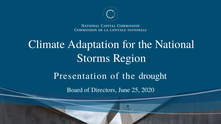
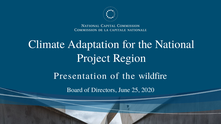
Storms: Storms -> Project
drought: drought -> wildfire
